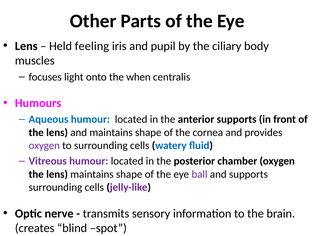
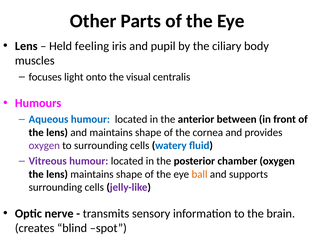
when: when -> visual
anterior supports: supports -> between
ball colour: purple -> orange
